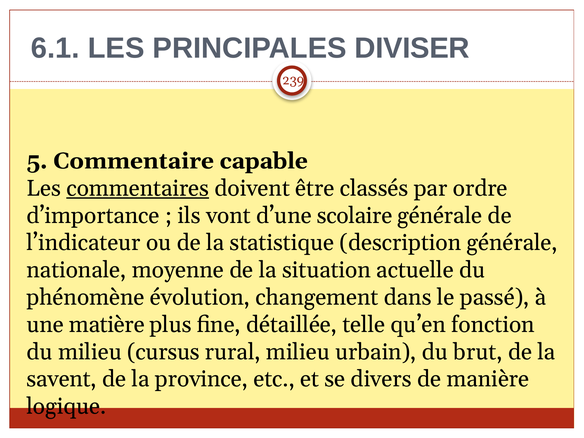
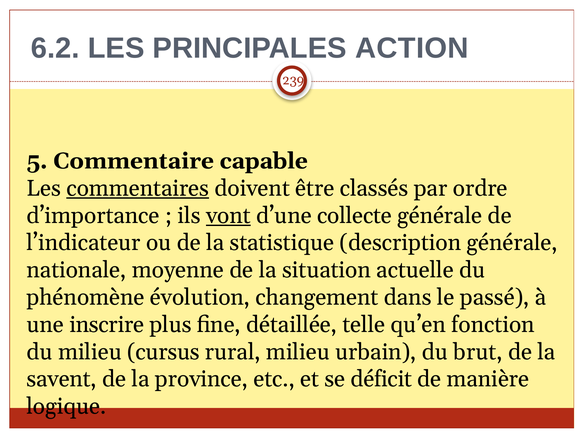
6.1: 6.1 -> 6.2
DIVISER: DIVISER -> ACTION
vont underline: none -> present
scolaire: scolaire -> collecte
matière: matière -> inscrire
divers: divers -> déficit
